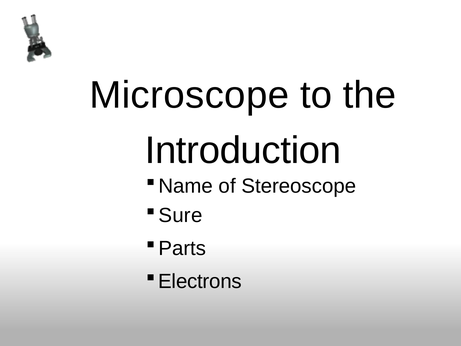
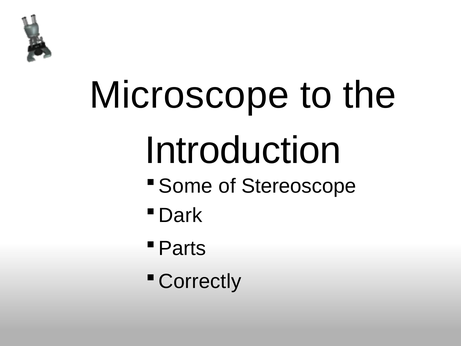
Name: Name -> Some
Sure: Sure -> Dark
Electrons: Electrons -> Correctly
